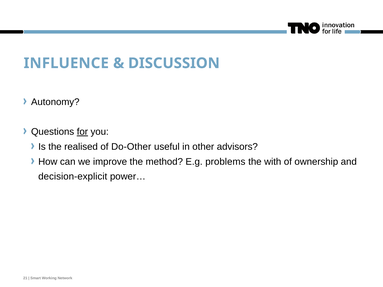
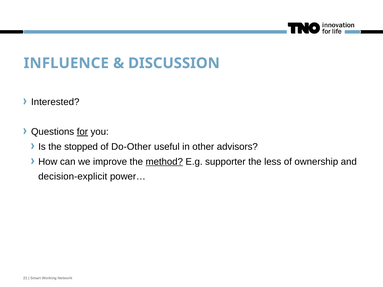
Autonomy: Autonomy -> Interested
realised: realised -> stopped
method underline: none -> present
problems: problems -> supporter
with: with -> less
